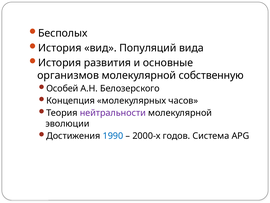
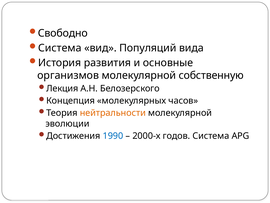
Бесполых: Бесполых -> Свободно
История at (60, 48): История -> Система
Особей: Особей -> Лекция
нейтральности colour: purple -> orange
